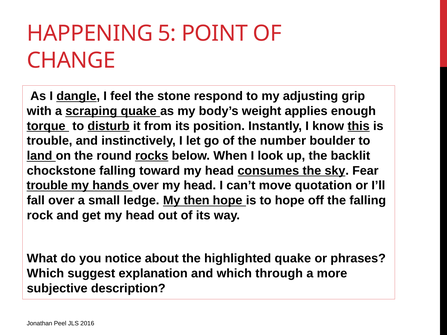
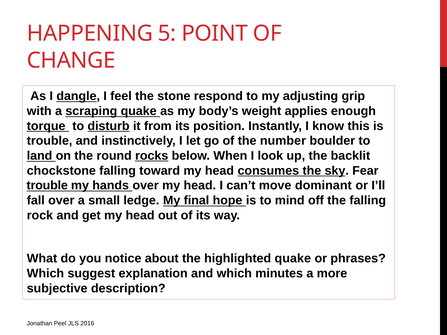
this underline: present -> none
quotation: quotation -> dominant
then: then -> final
to hope: hope -> mind
through: through -> minutes
